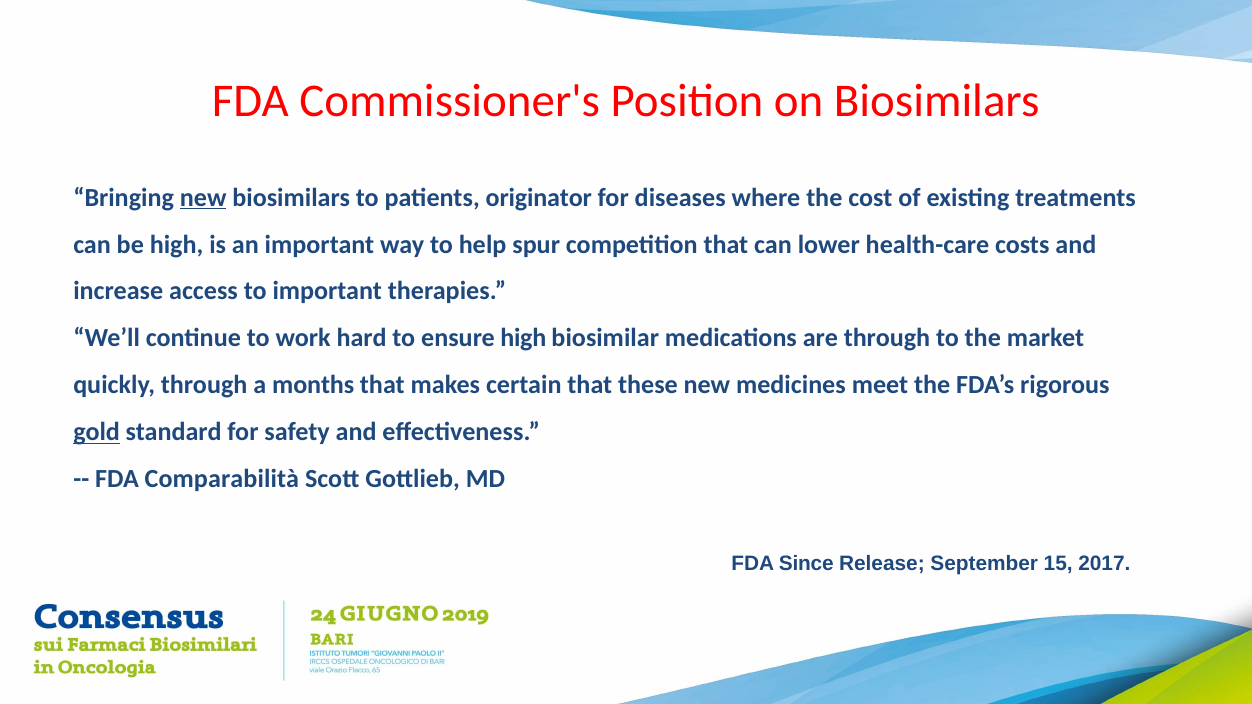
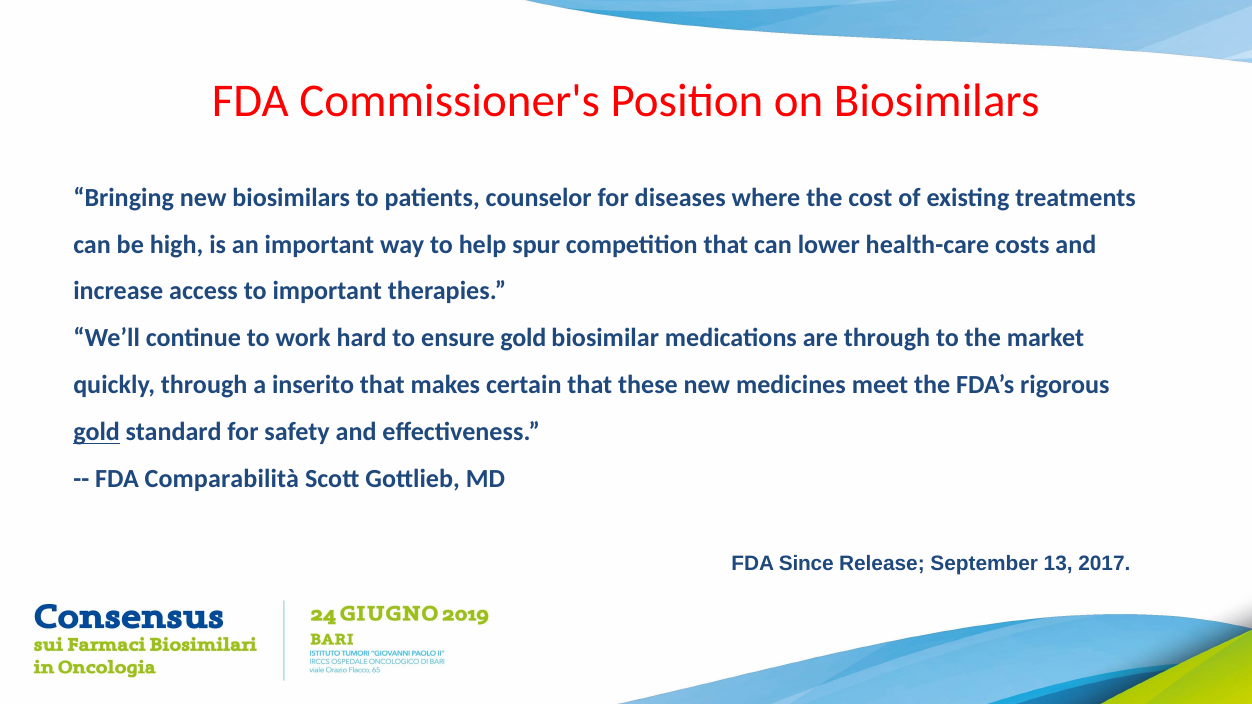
new at (203, 198) underline: present -> none
originator: originator -> counselor
ensure high: high -> gold
months: months -> inserito
15: 15 -> 13
